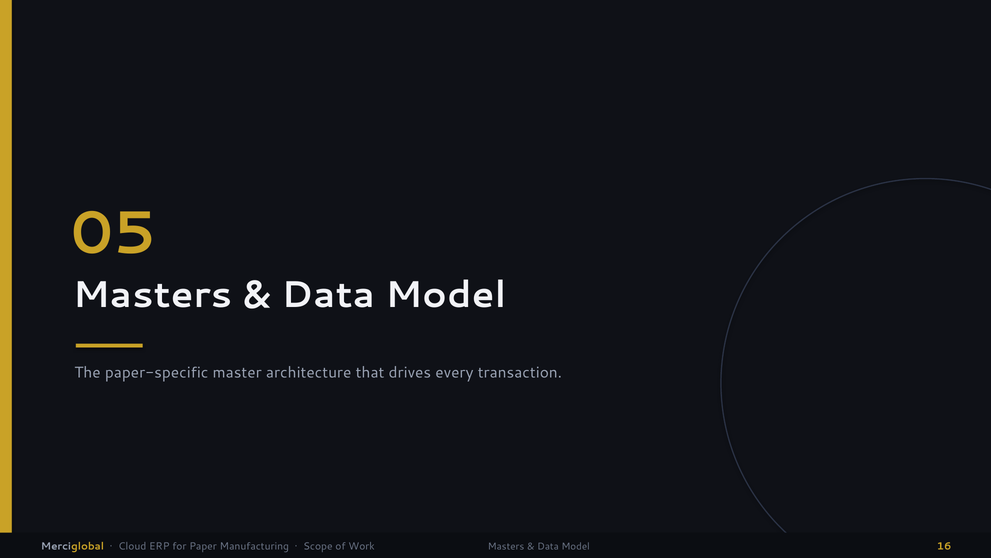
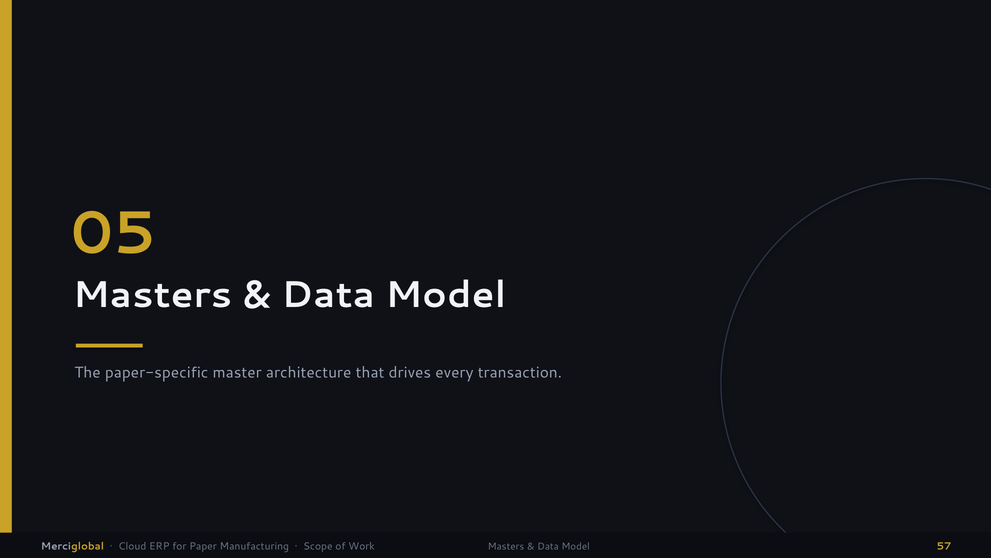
16: 16 -> 57
